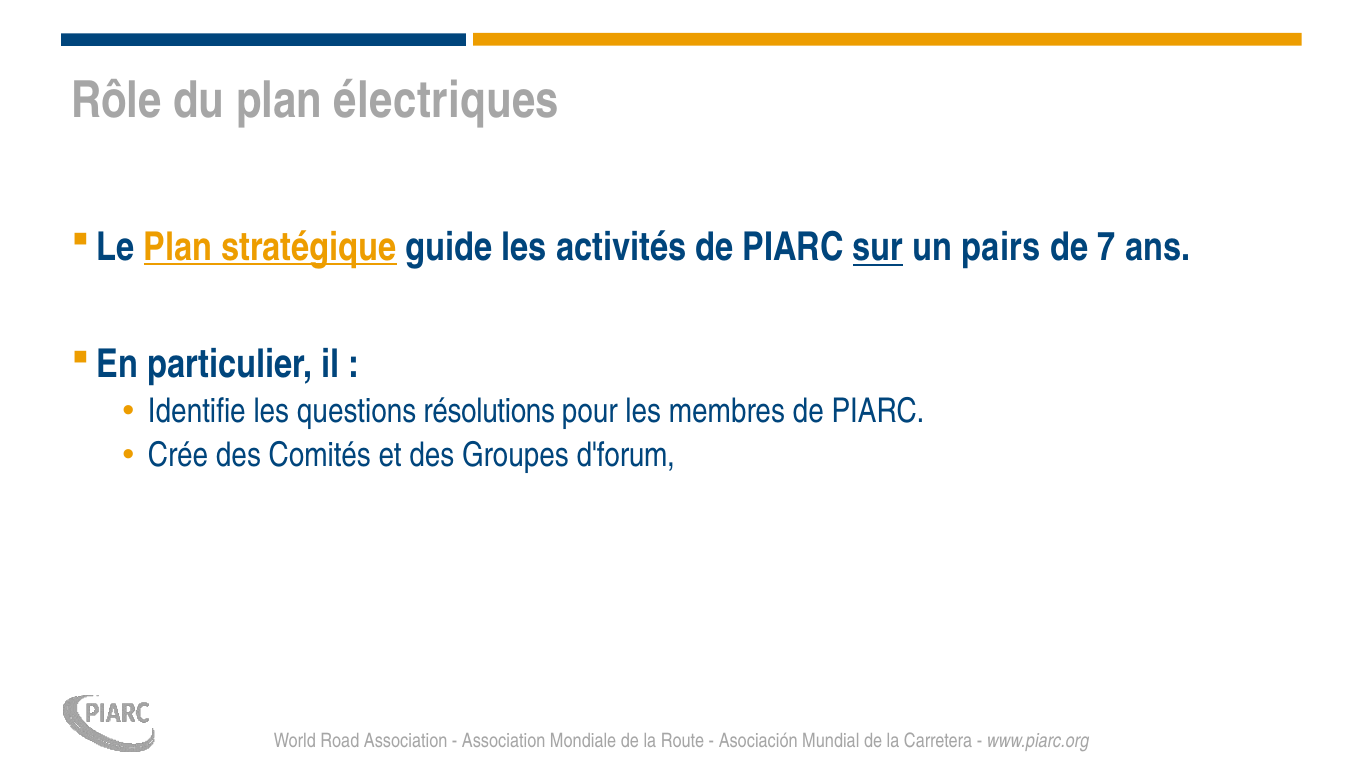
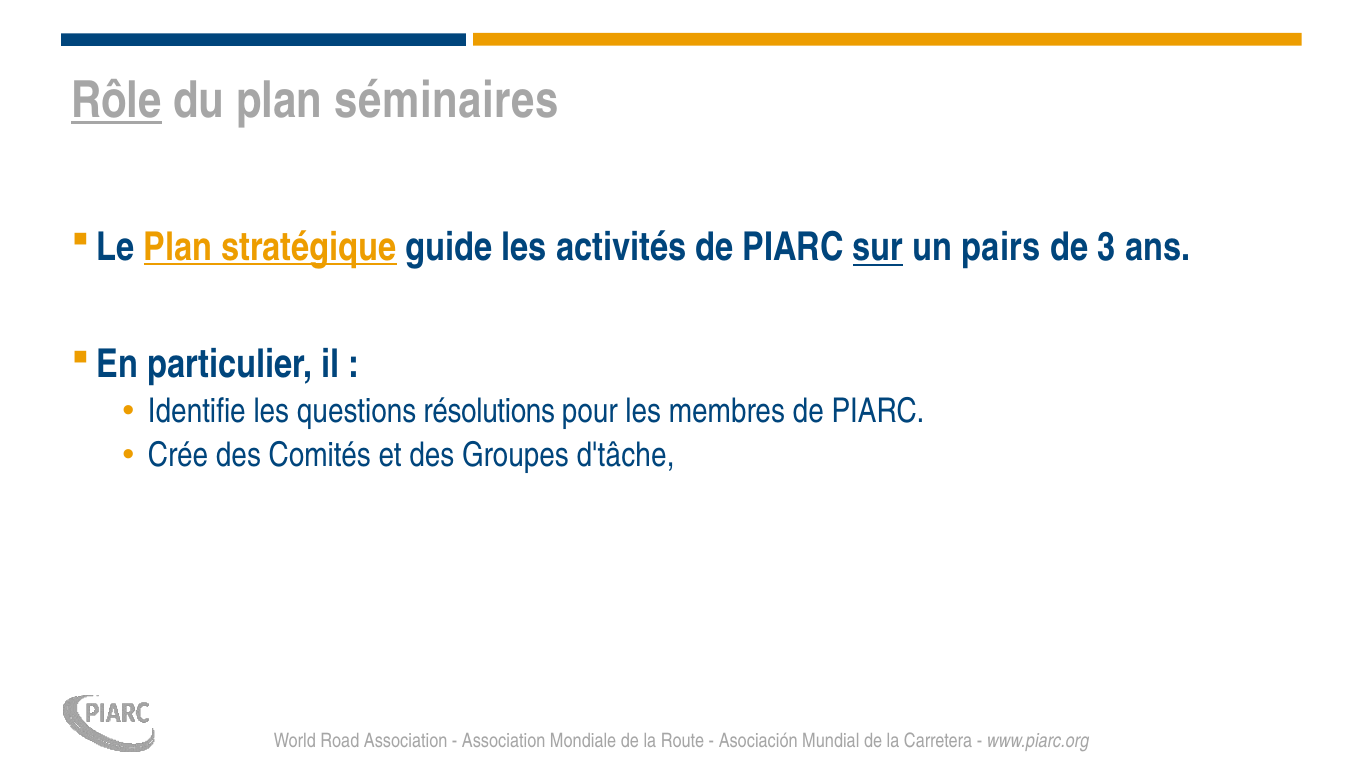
Rôle underline: none -> present
électriques: électriques -> séminaires
7: 7 -> 3
d'forum: d'forum -> d'tâche
